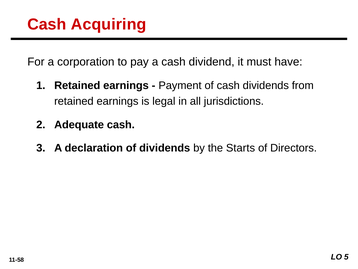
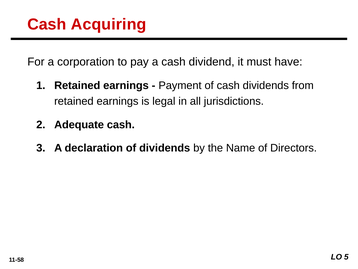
Starts: Starts -> Name
